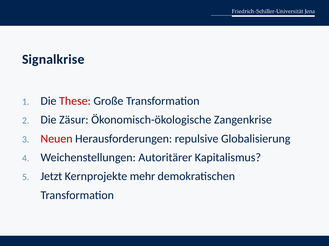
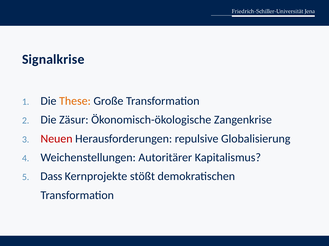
These colour: red -> orange
Jetzt: Jetzt -> Dass
mehr: mehr -> stößt
